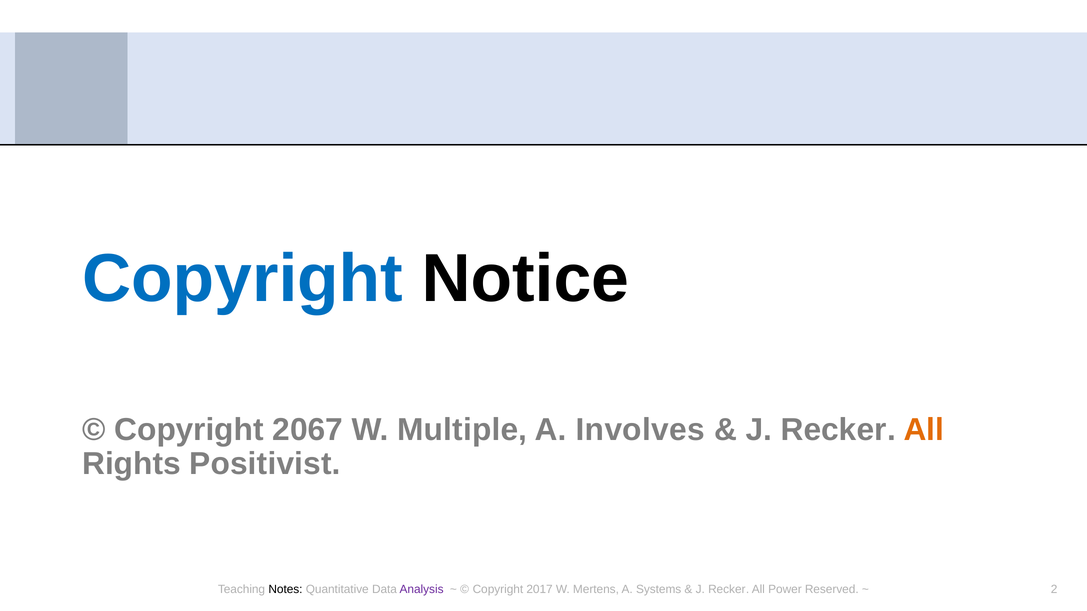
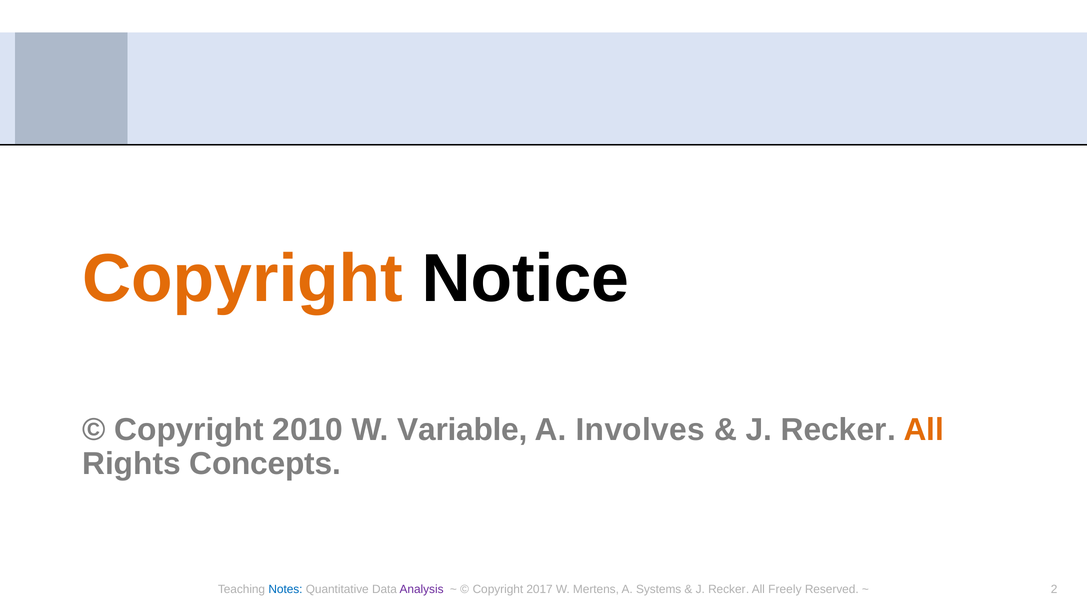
Copyright at (243, 279) colour: blue -> orange
2067: 2067 -> 2010
Multiple: Multiple -> Variable
Positivist: Positivist -> Concepts
Notes colour: black -> blue
Power: Power -> Freely
